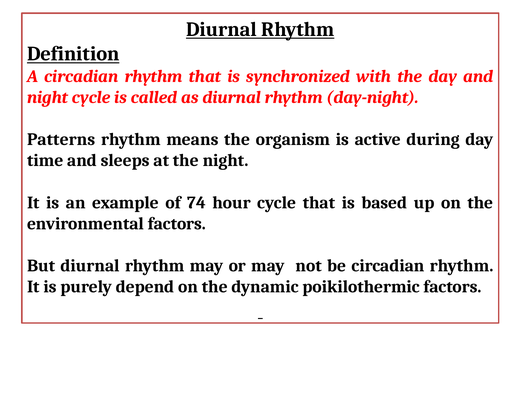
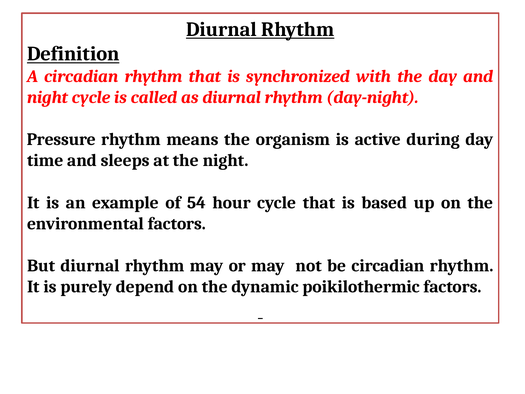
Patterns: Patterns -> Pressure
74: 74 -> 54
